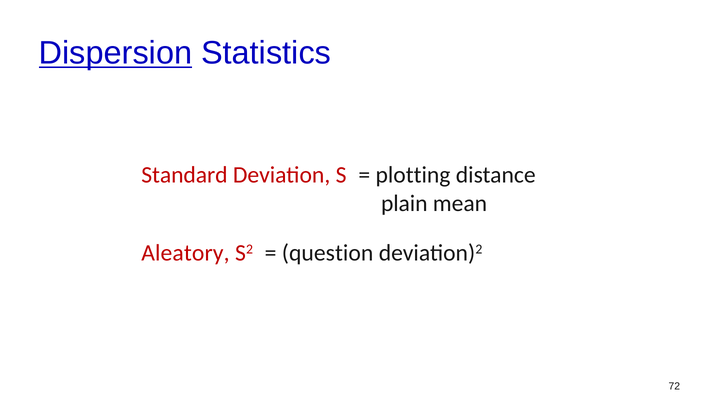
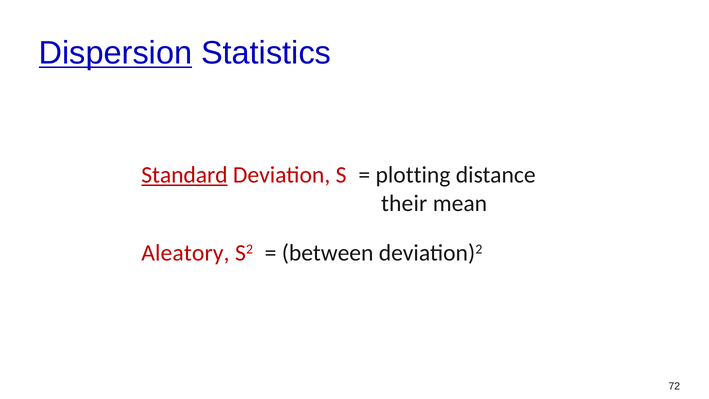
Standard underline: none -> present
plain: plain -> their
question: question -> between
